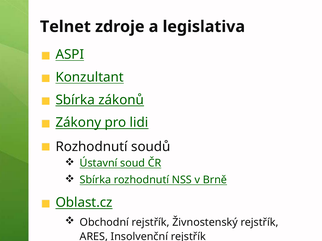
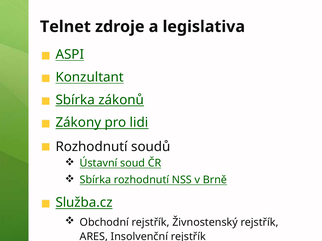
Oblast.cz: Oblast.cz -> Služba.cz
